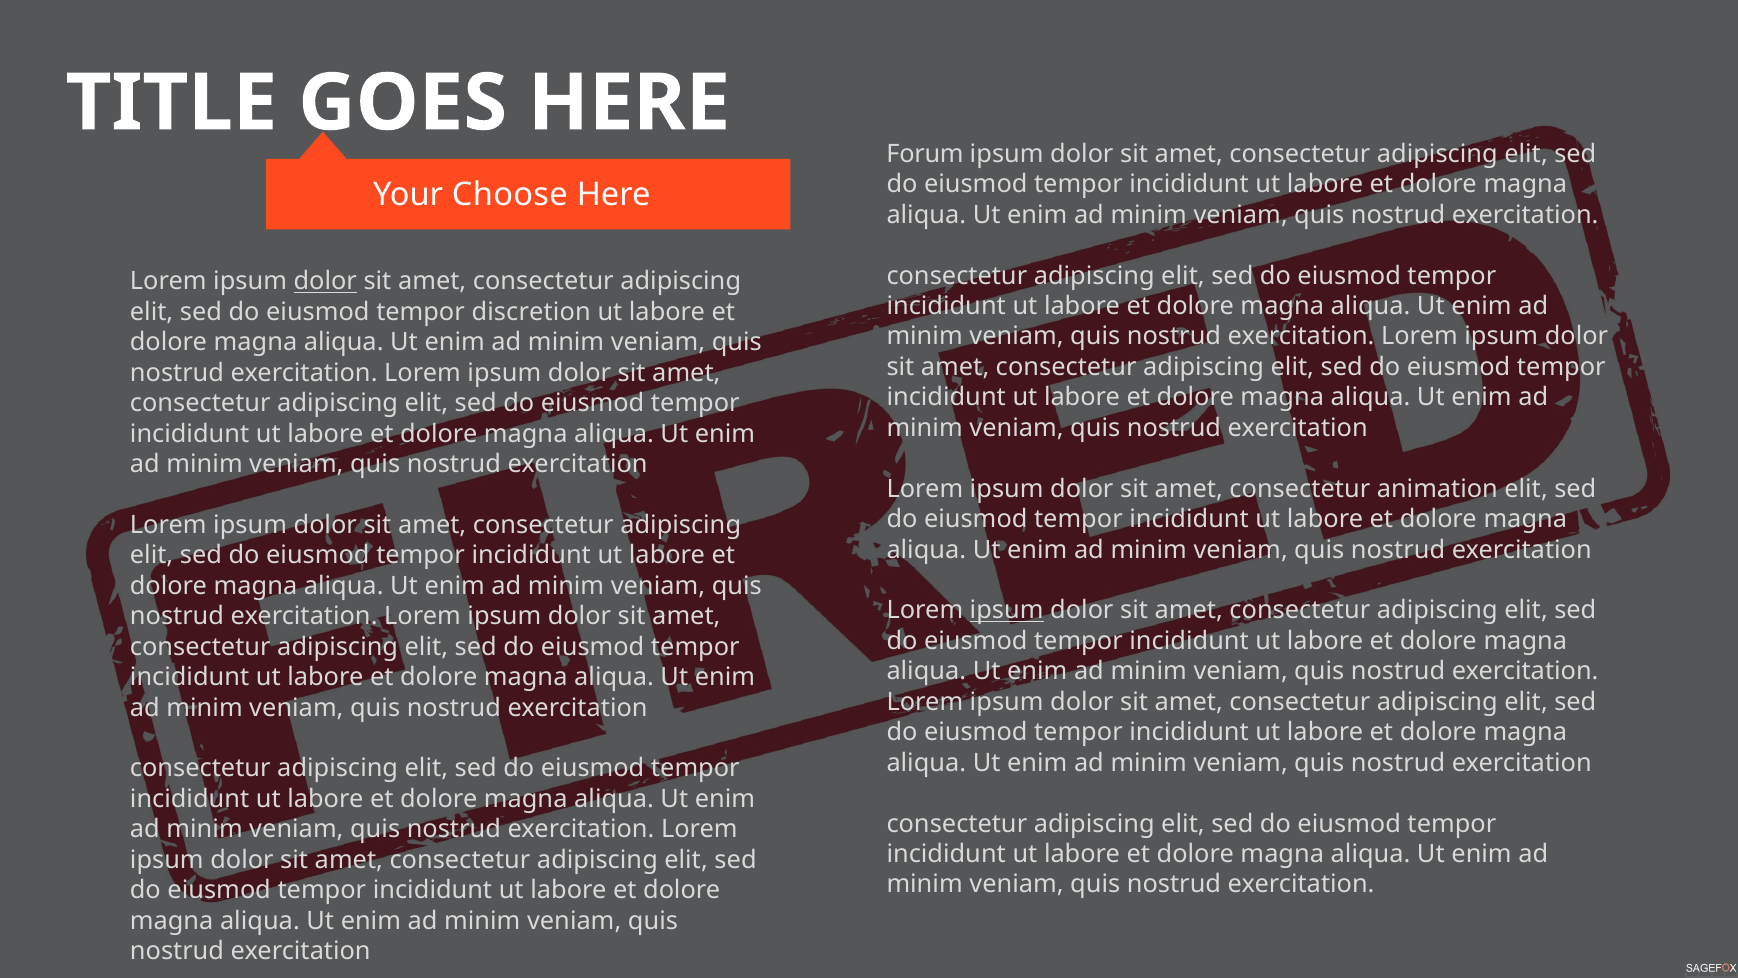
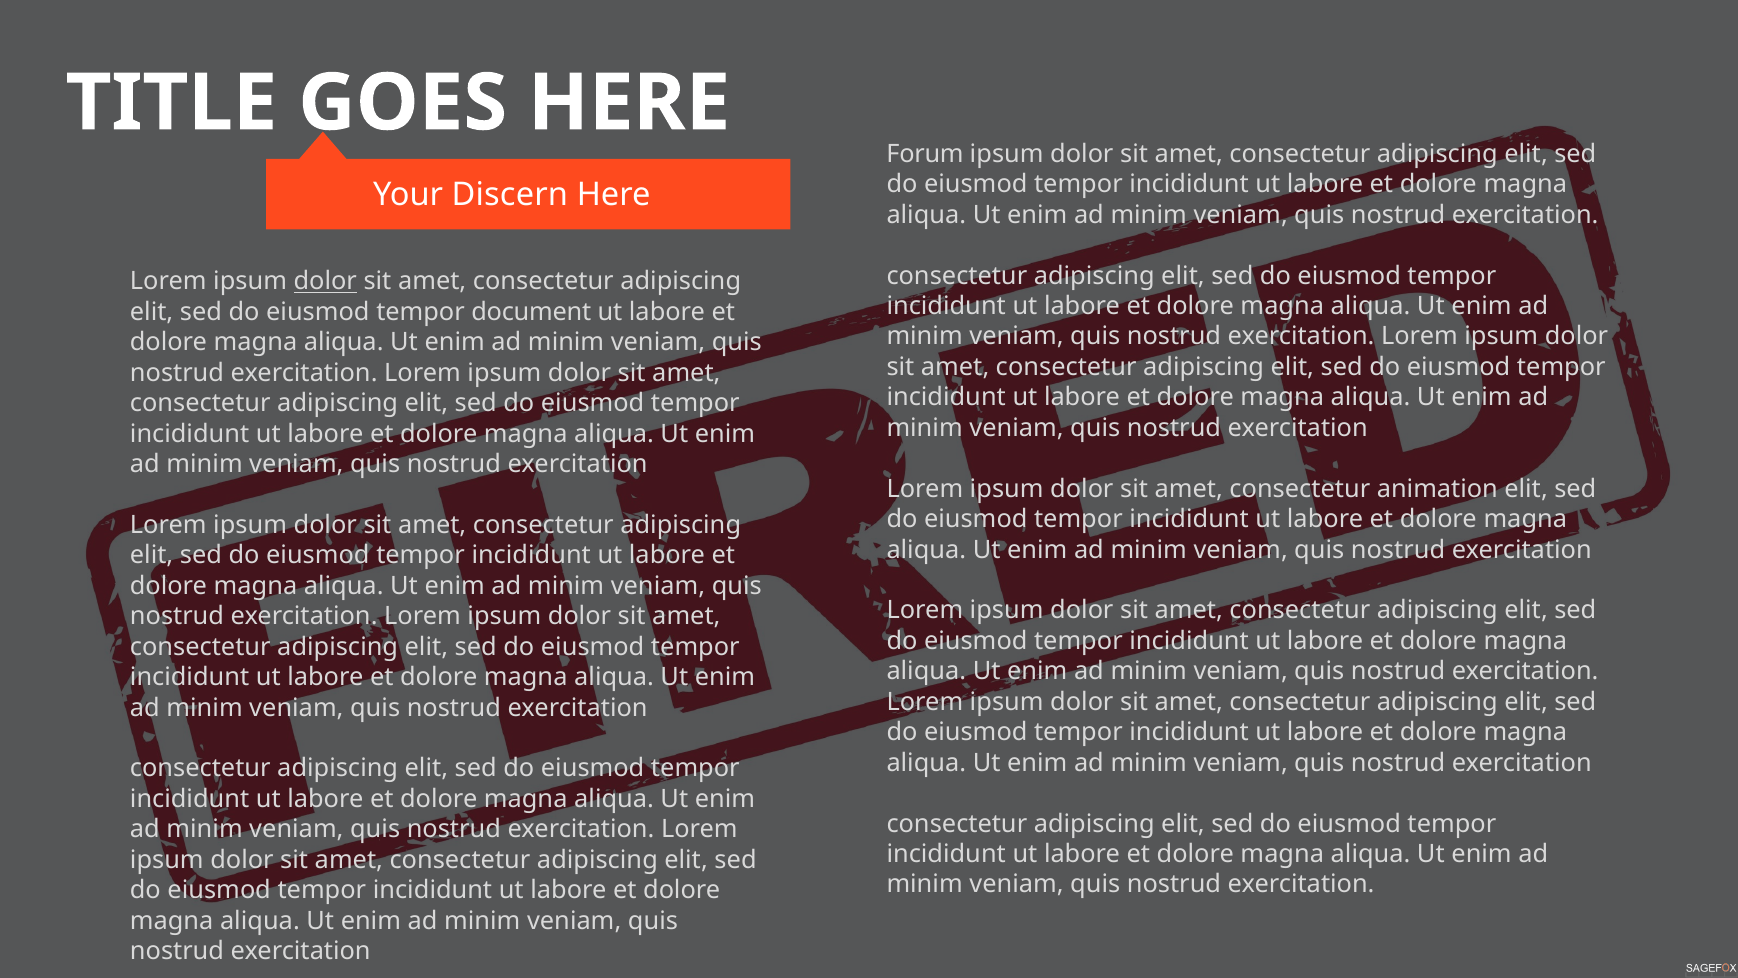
Choose: Choose -> Discern
discretion: discretion -> document
ipsum at (1007, 610) underline: present -> none
